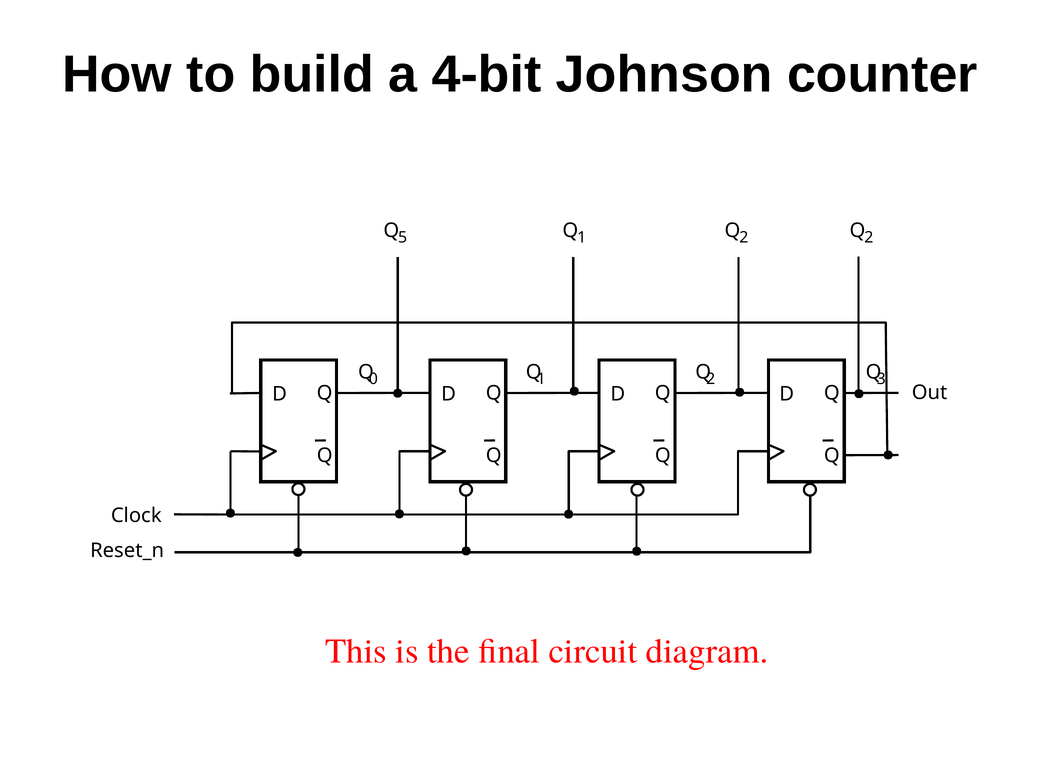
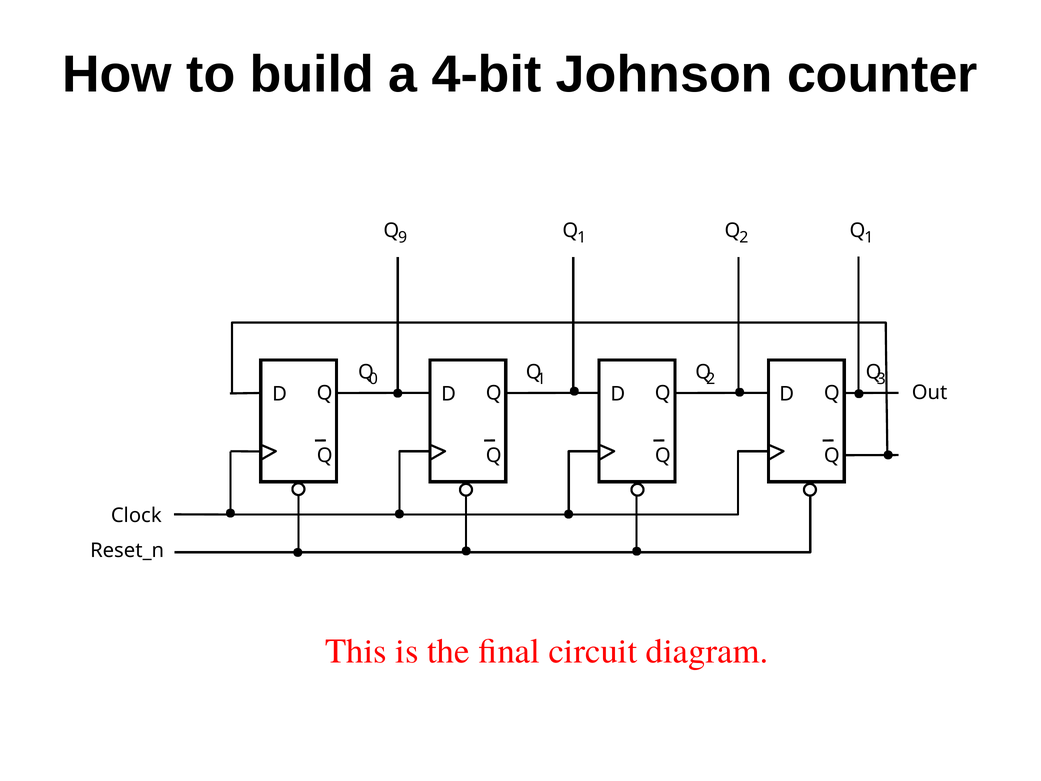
5: 5 -> 9
2 Q 2: 2 -> 1
